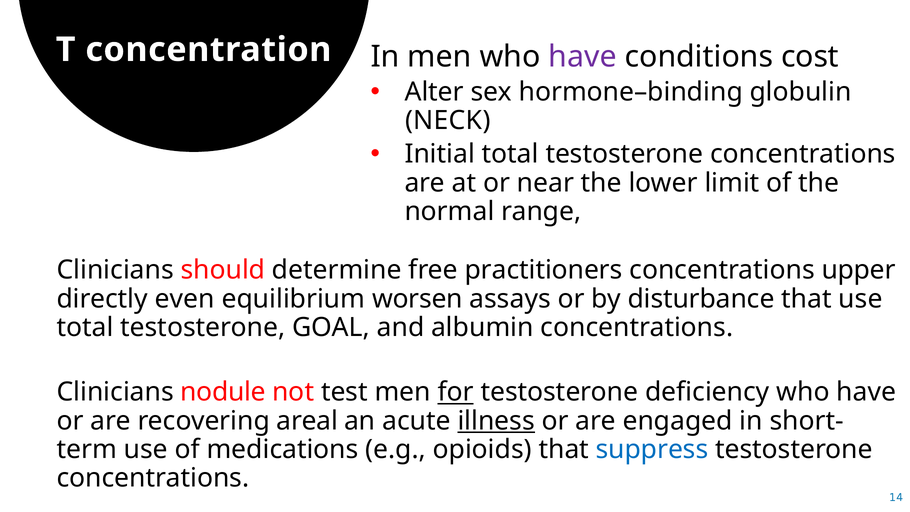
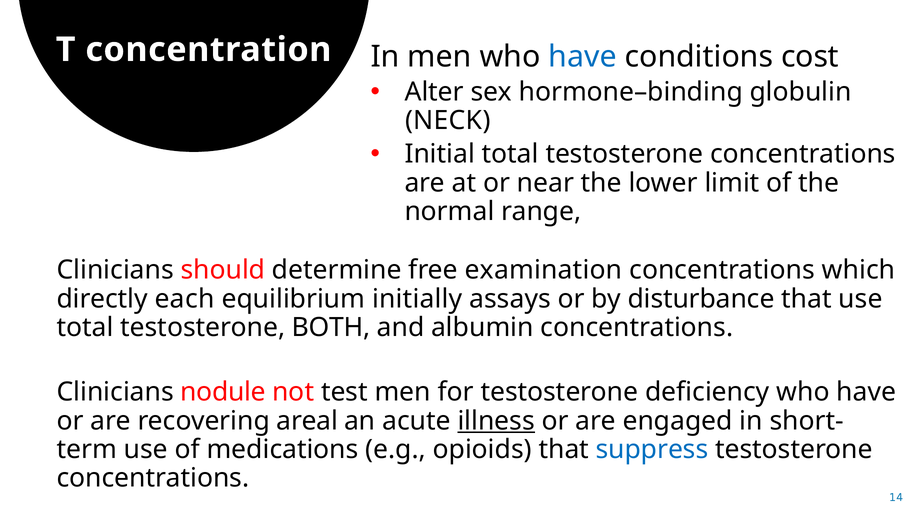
have at (583, 56) colour: purple -> blue
practitioners: practitioners -> examination
upper: upper -> which
even: even -> each
worsen: worsen -> initially
GOAL: GOAL -> BOTH
for underline: present -> none
